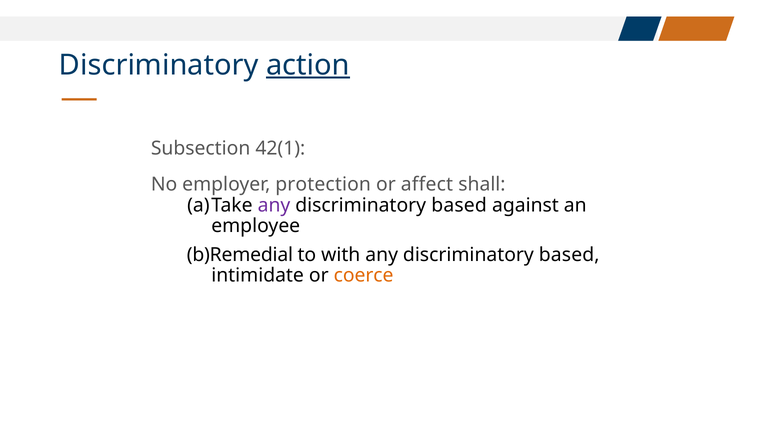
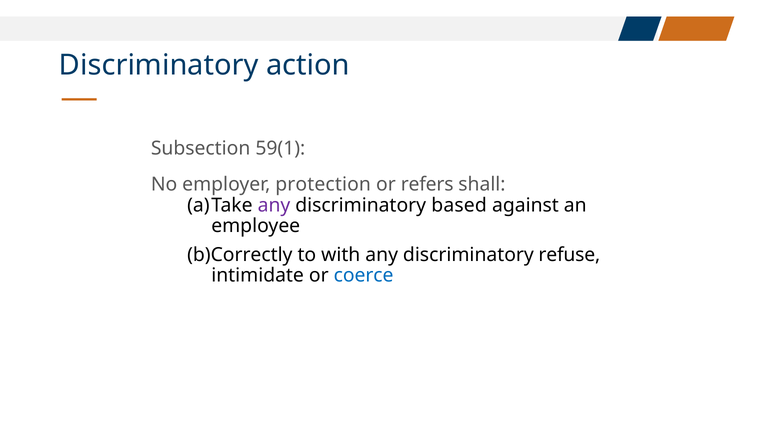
action underline: present -> none
42(1: 42(1 -> 59(1
affect: affect -> refers
b)Remedial: b)Remedial -> b)Correctly
based at (569, 255): based -> refuse
coerce colour: orange -> blue
